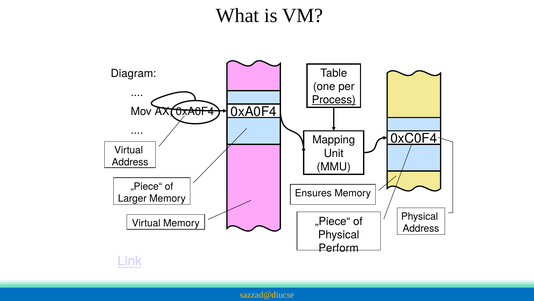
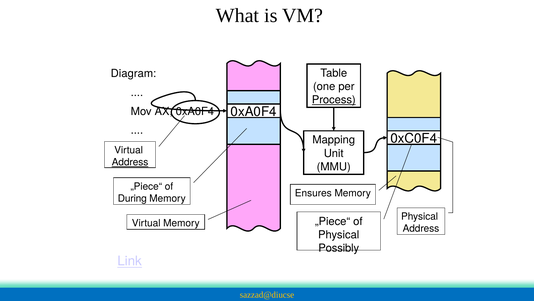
Address at (130, 162) underline: none -> present
Larger: Larger -> During
Perform: Perform -> Possibly
